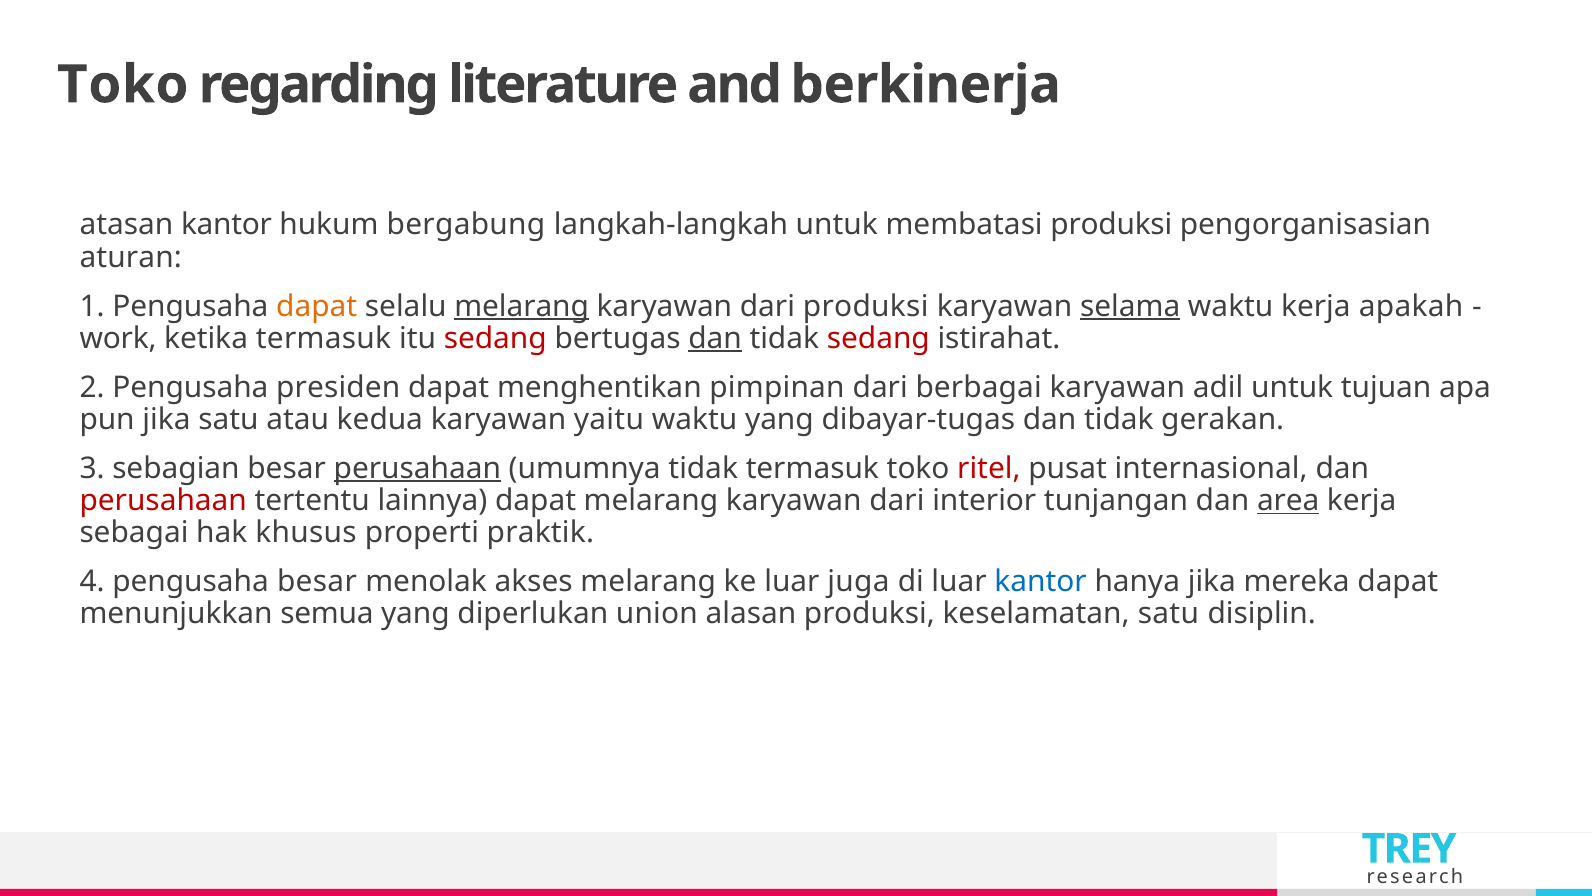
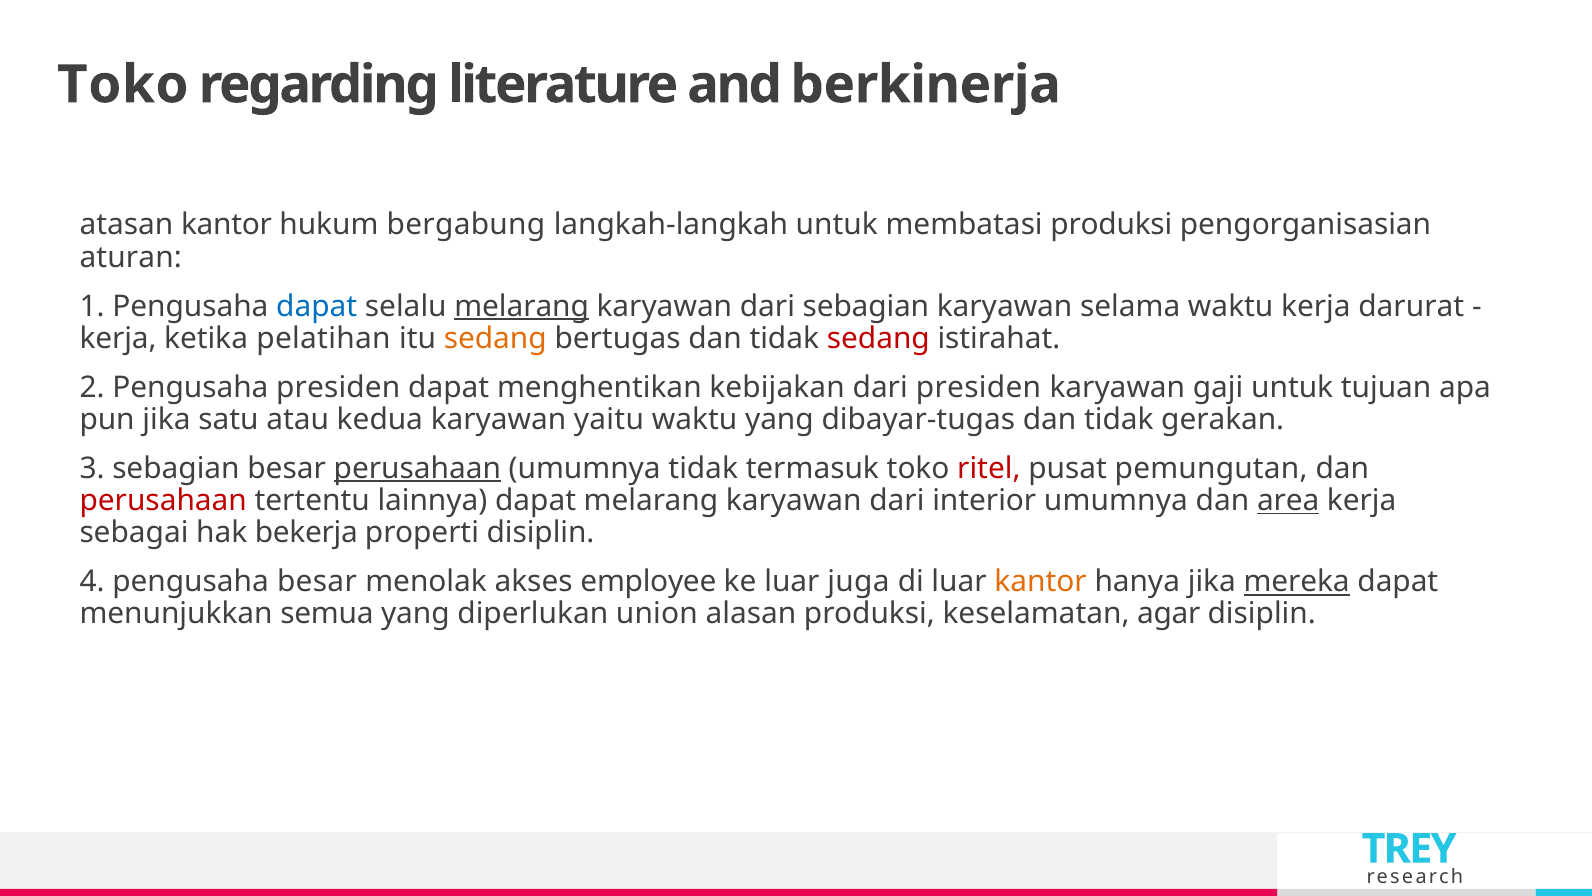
dapat at (317, 306) colour: orange -> blue
dari produksi: produksi -> sebagian
selama underline: present -> none
apakah: apakah -> darurat
work at (118, 338): work -> kerja
ketika termasuk: termasuk -> pelatihan
sedang at (495, 338) colour: red -> orange
dan at (715, 338) underline: present -> none
pimpinan: pimpinan -> kebijakan
dari berbagai: berbagai -> presiden
adil: adil -> gaji
internasional: internasional -> pemungutan
interior tunjangan: tunjangan -> umumnya
khusus: khusus -> bekerja
properti praktik: praktik -> disiplin
akses melarang: melarang -> employee
kantor at (1041, 582) colour: blue -> orange
mereka underline: none -> present
keselamatan satu: satu -> agar
